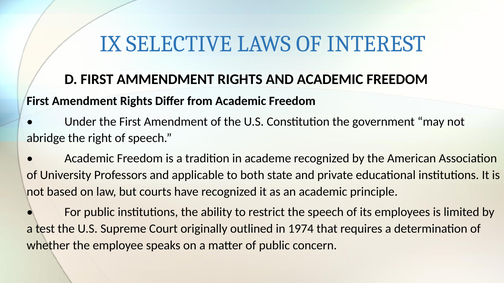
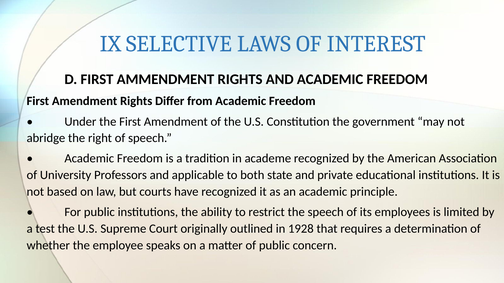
1974: 1974 -> 1928
